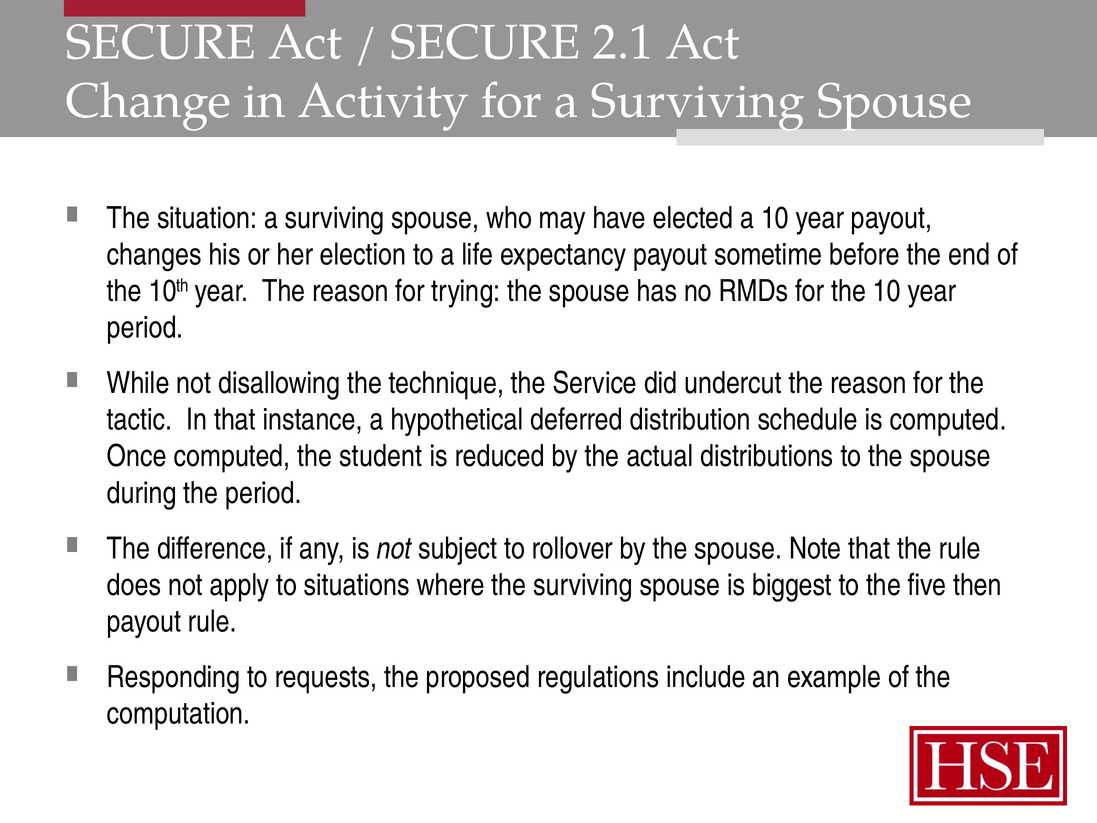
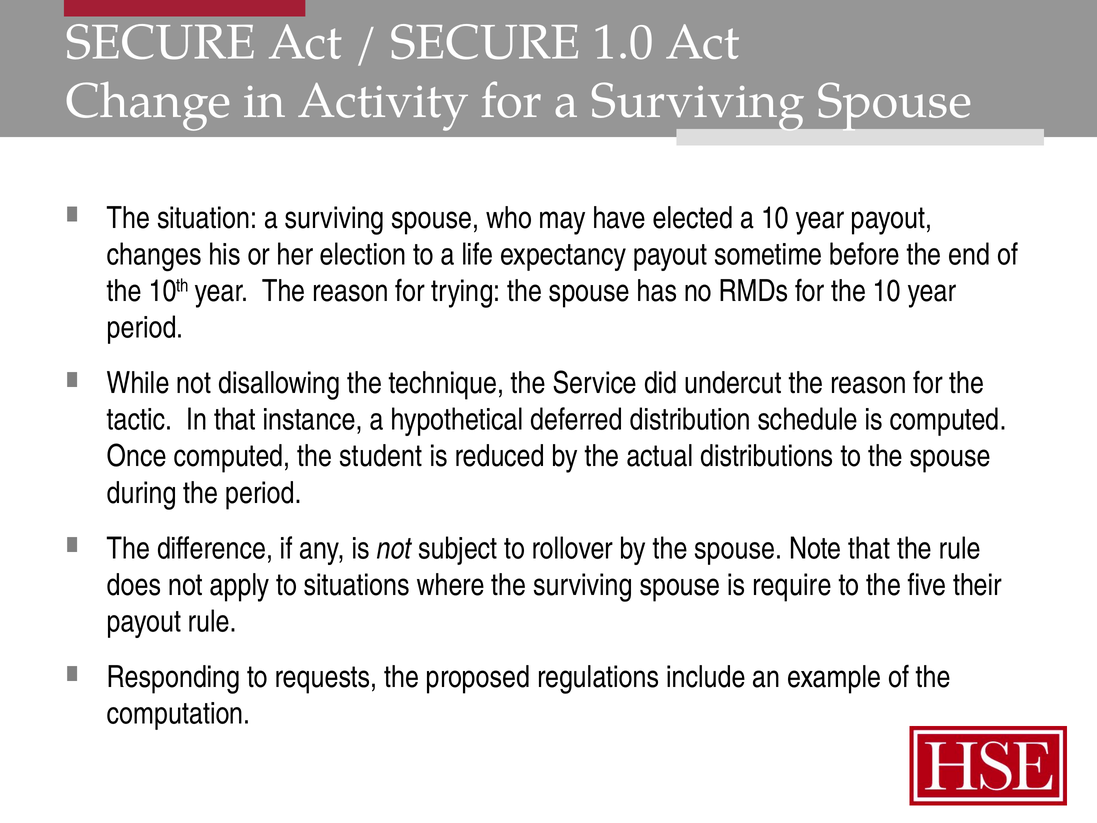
2.1: 2.1 -> 1.0
biggest: biggest -> require
then: then -> their
